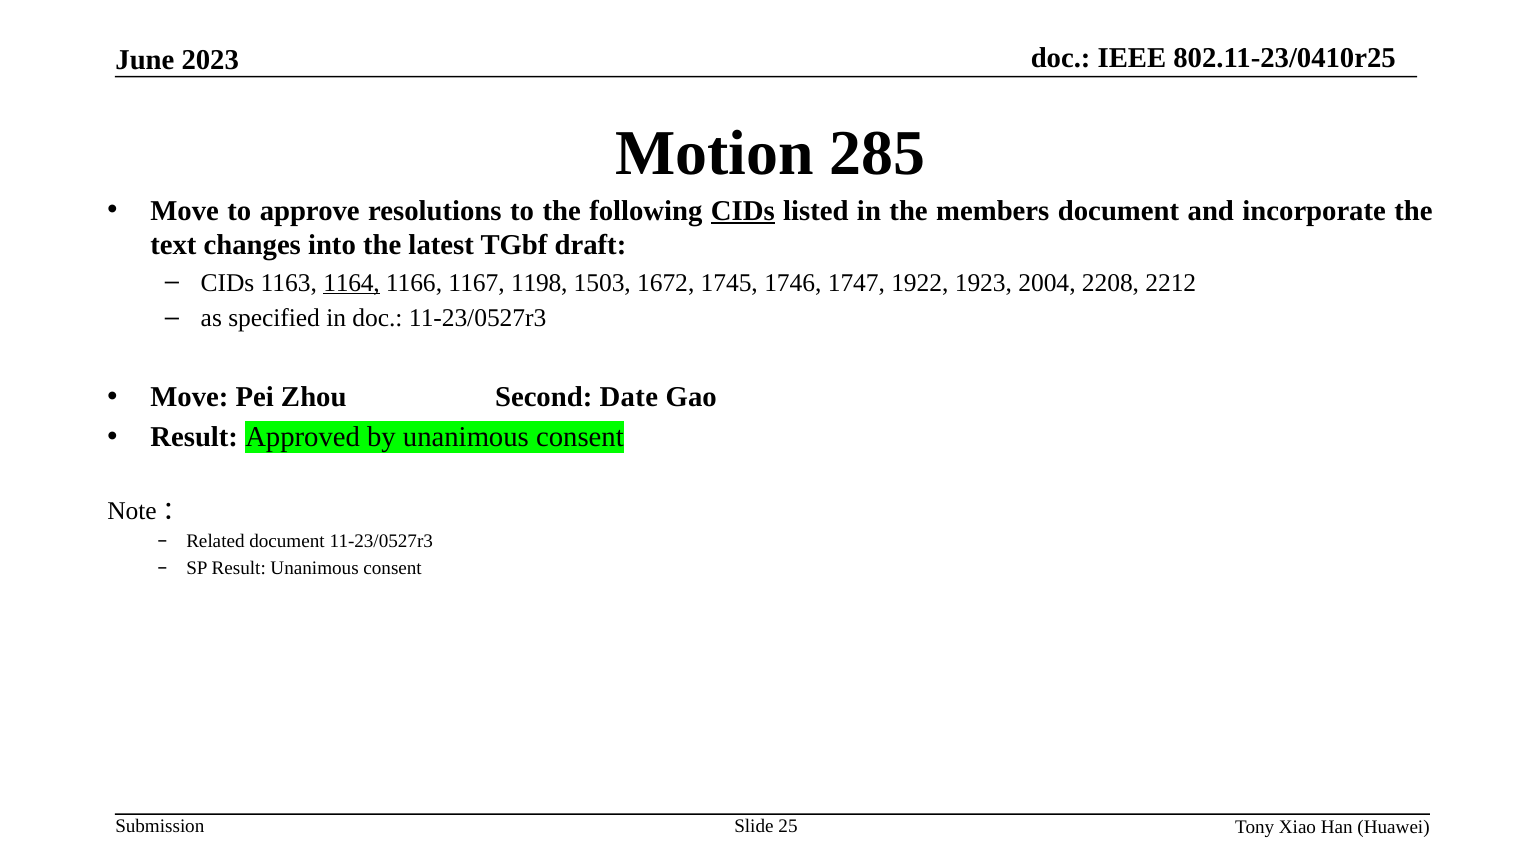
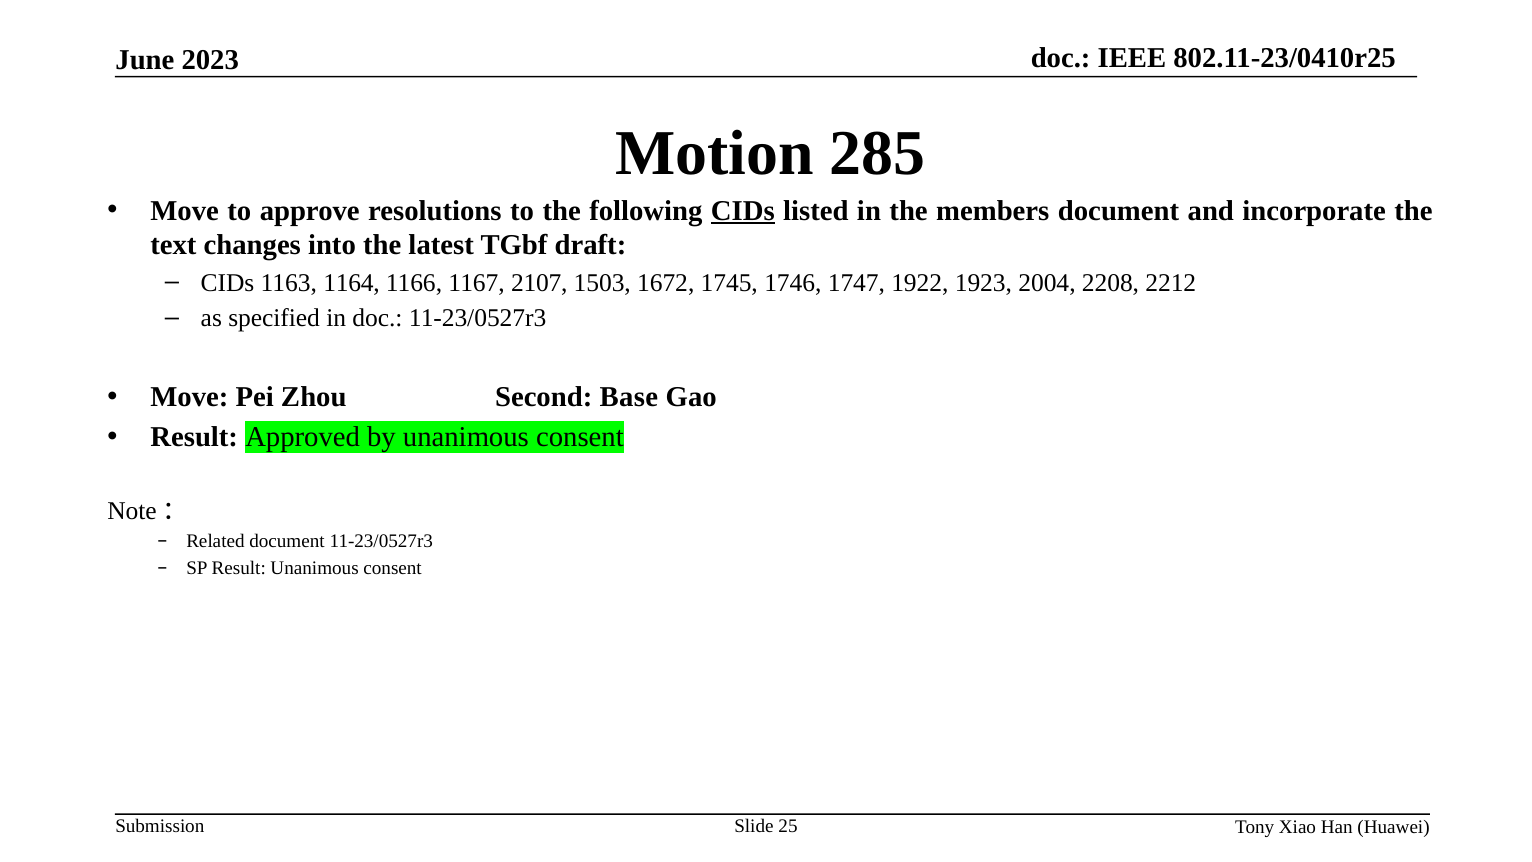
1164 underline: present -> none
1198: 1198 -> 2107
Date: Date -> Base
